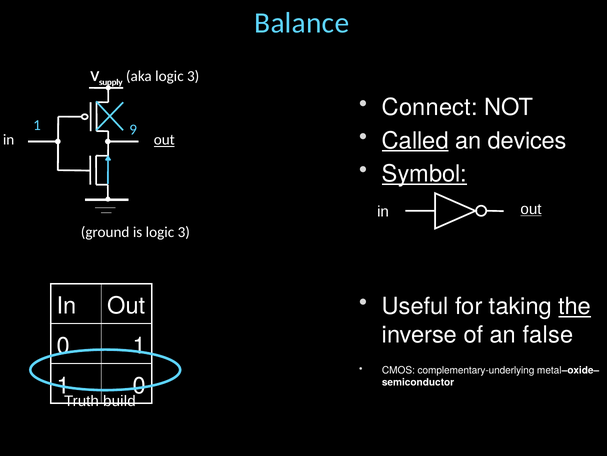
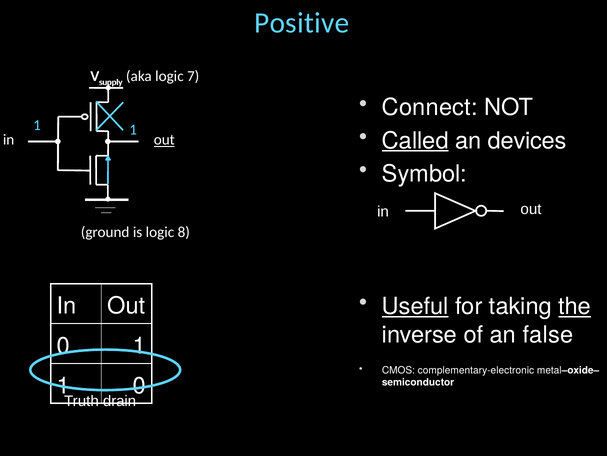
Balance: Balance -> Positive
aka logic 3: 3 -> 7
9 at (133, 129): 9 -> 1
Symbol underline: present -> none
out at (531, 209) underline: present -> none
is logic 3: 3 -> 8
Useful underline: none -> present
complementary-underlying: complementary-underlying -> complementary-electronic
build: build -> drain
